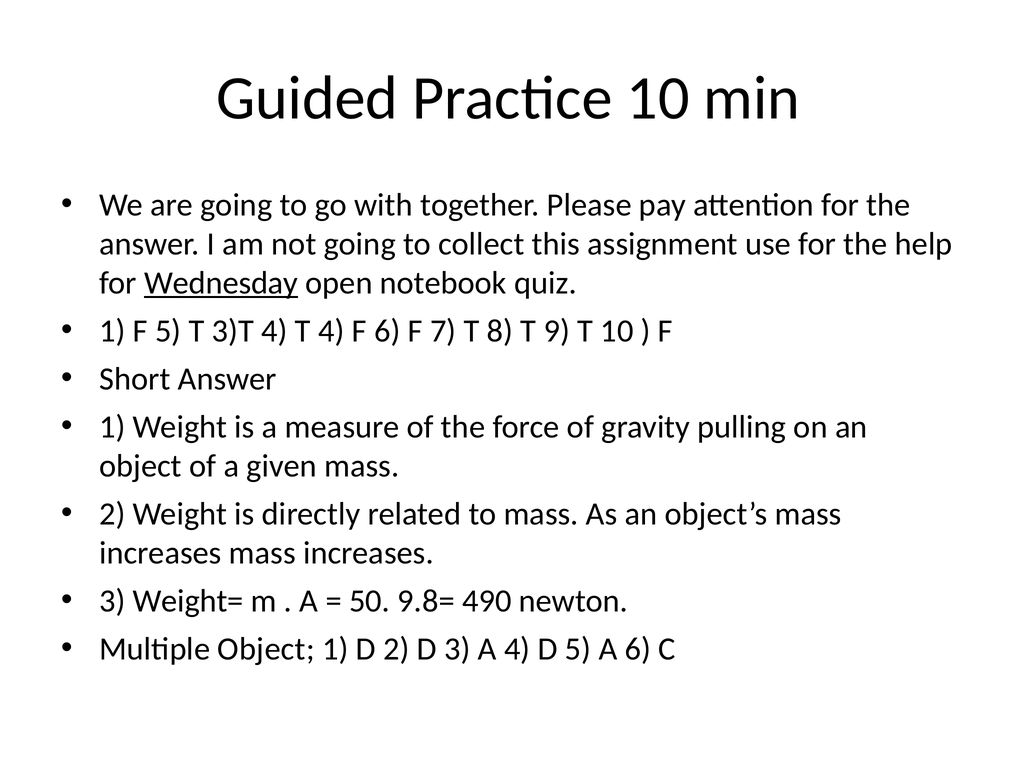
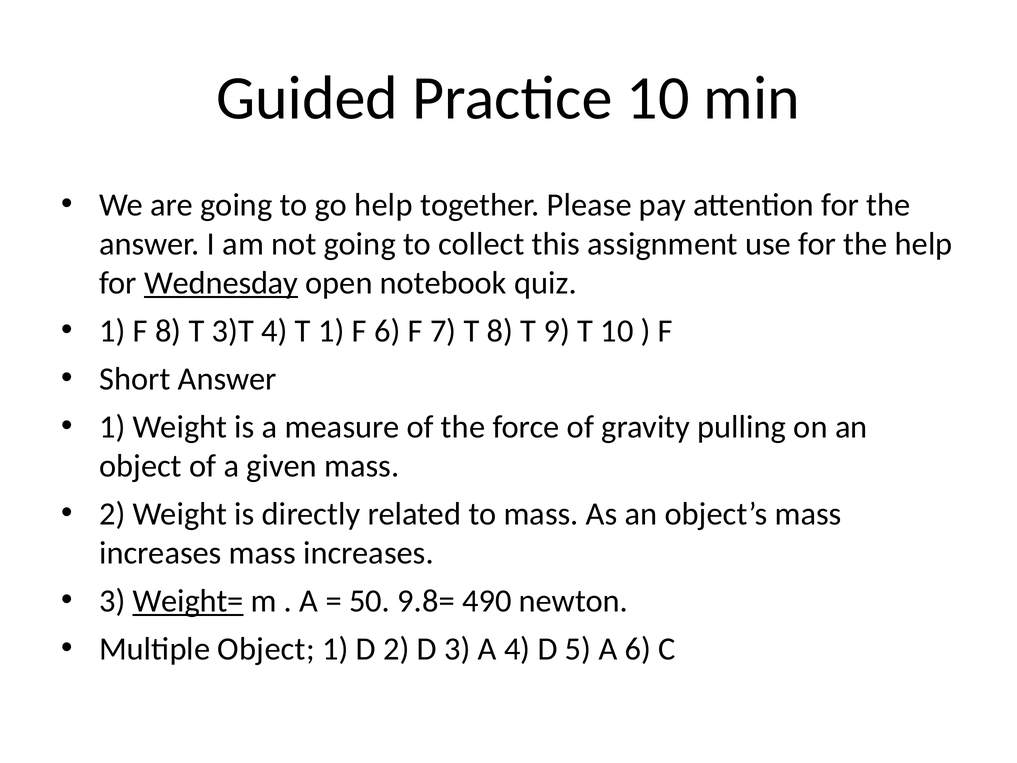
go with: with -> help
F 5: 5 -> 8
T 4: 4 -> 1
Weight= underline: none -> present
